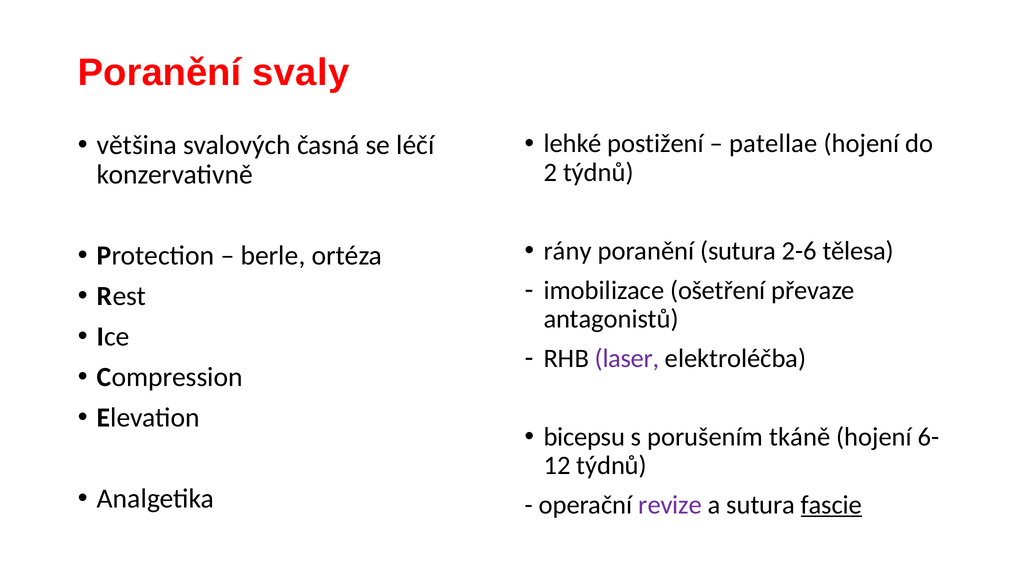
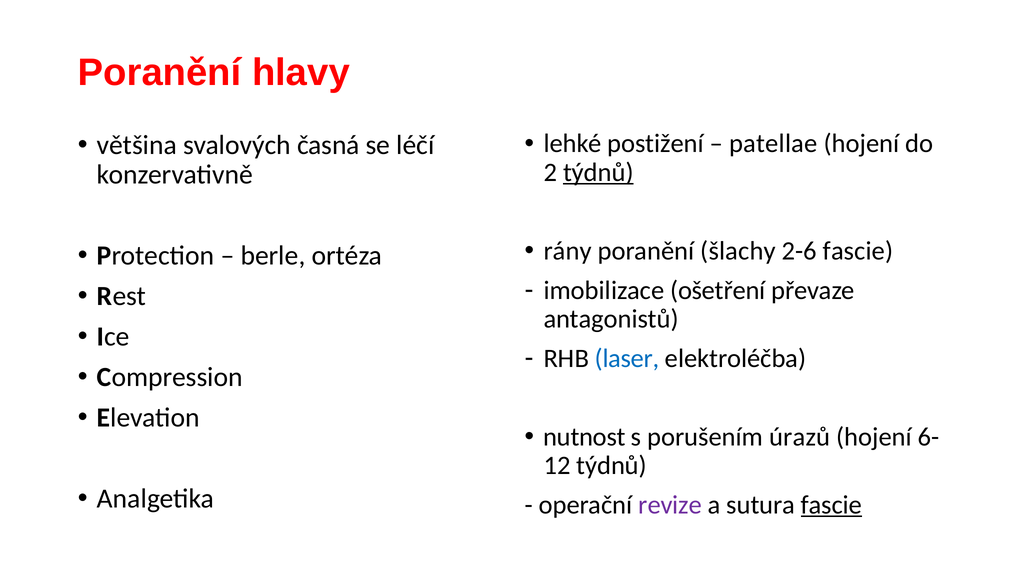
svaly: svaly -> hlavy
týdnů at (598, 172) underline: none -> present
poranění sutura: sutura -> šlachy
2-6 tělesa: tělesa -> fascie
laser colour: purple -> blue
bicepsu: bicepsu -> nutnost
tkáně: tkáně -> úrazů
